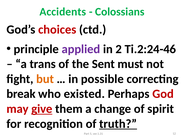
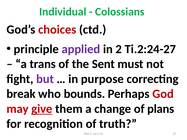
Accidents: Accidents -> Individual
Ti.2:24-46: Ti.2:24-46 -> Ti.2:24-27
but colour: orange -> purple
possible: possible -> purpose
existed: existed -> bounds
spirit: spirit -> plans
truth underline: present -> none
